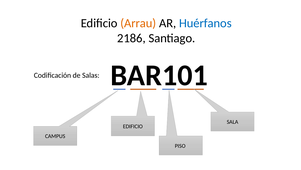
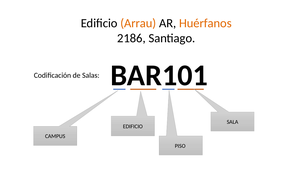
Huérfanos colour: blue -> orange
